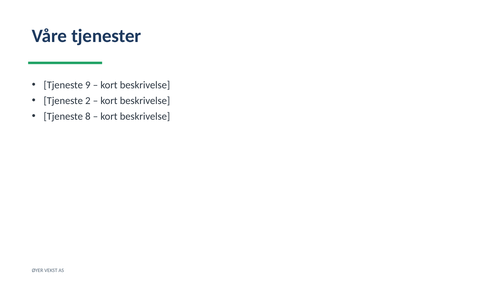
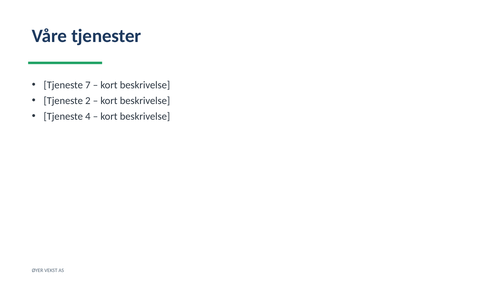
9: 9 -> 7
8: 8 -> 4
